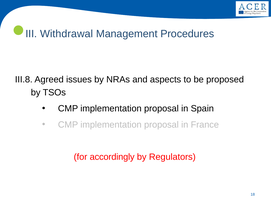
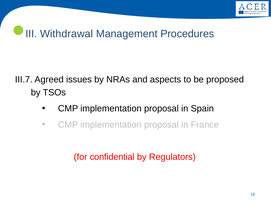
III.8: III.8 -> III.7
accordingly: accordingly -> confidential
